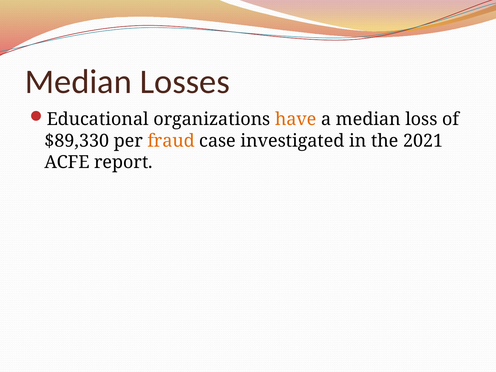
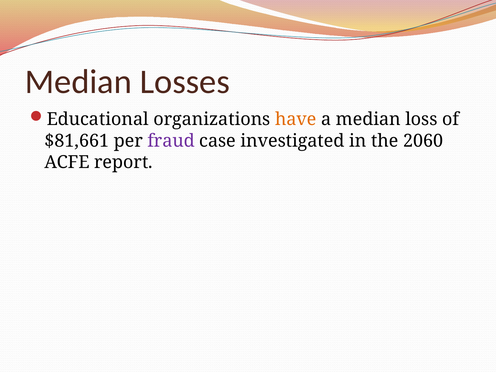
$89,330: $89,330 -> $81,661
fraud colour: orange -> purple
2021: 2021 -> 2060
